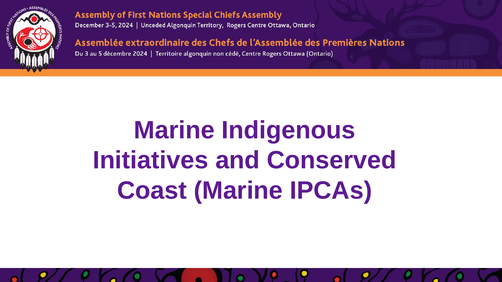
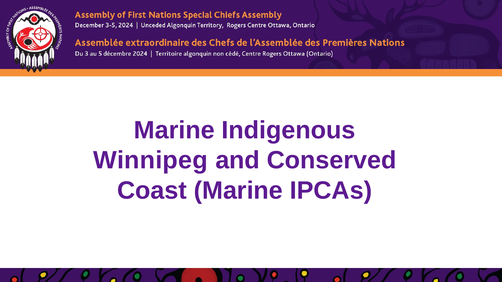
Initiatives: Initiatives -> Winnipeg
